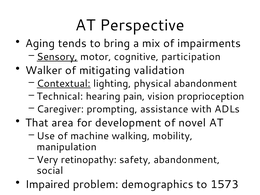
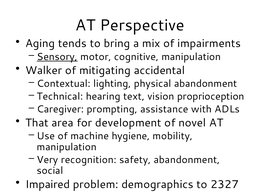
cognitive participation: participation -> manipulation
validation: validation -> accidental
Contextual underline: present -> none
pain: pain -> text
walking: walking -> hygiene
retinopathy: retinopathy -> recognition
1573: 1573 -> 2327
